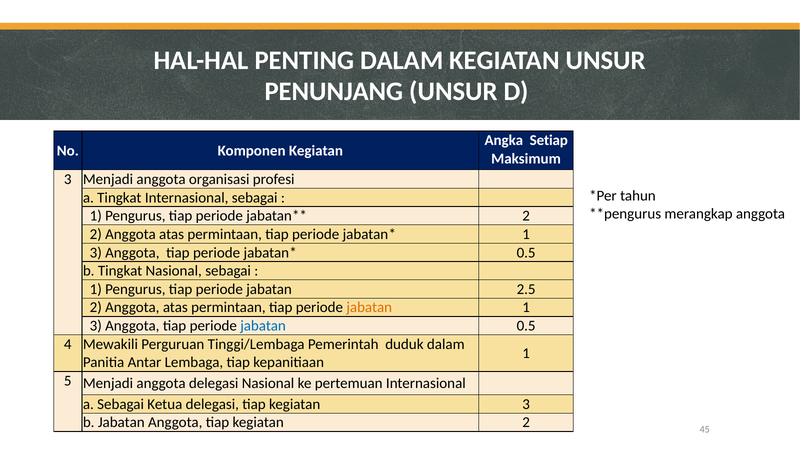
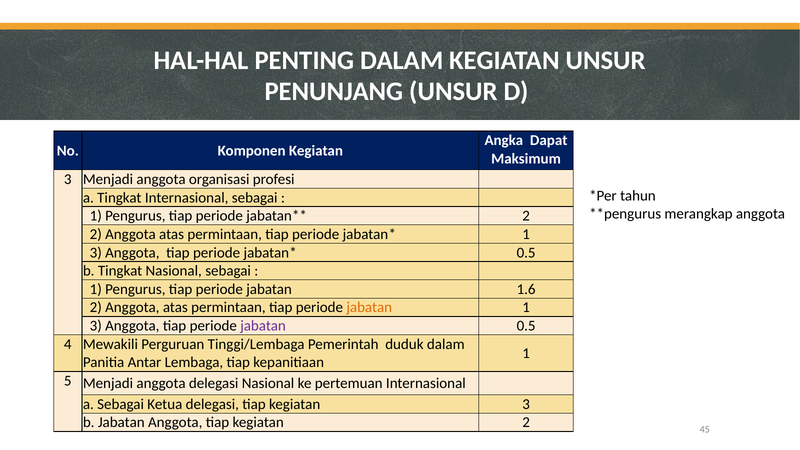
Setiap: Setiap -> Dapat
2.5: 2.5 -> 1.6
jabatan at (263, 326) colour: blue -> purple
